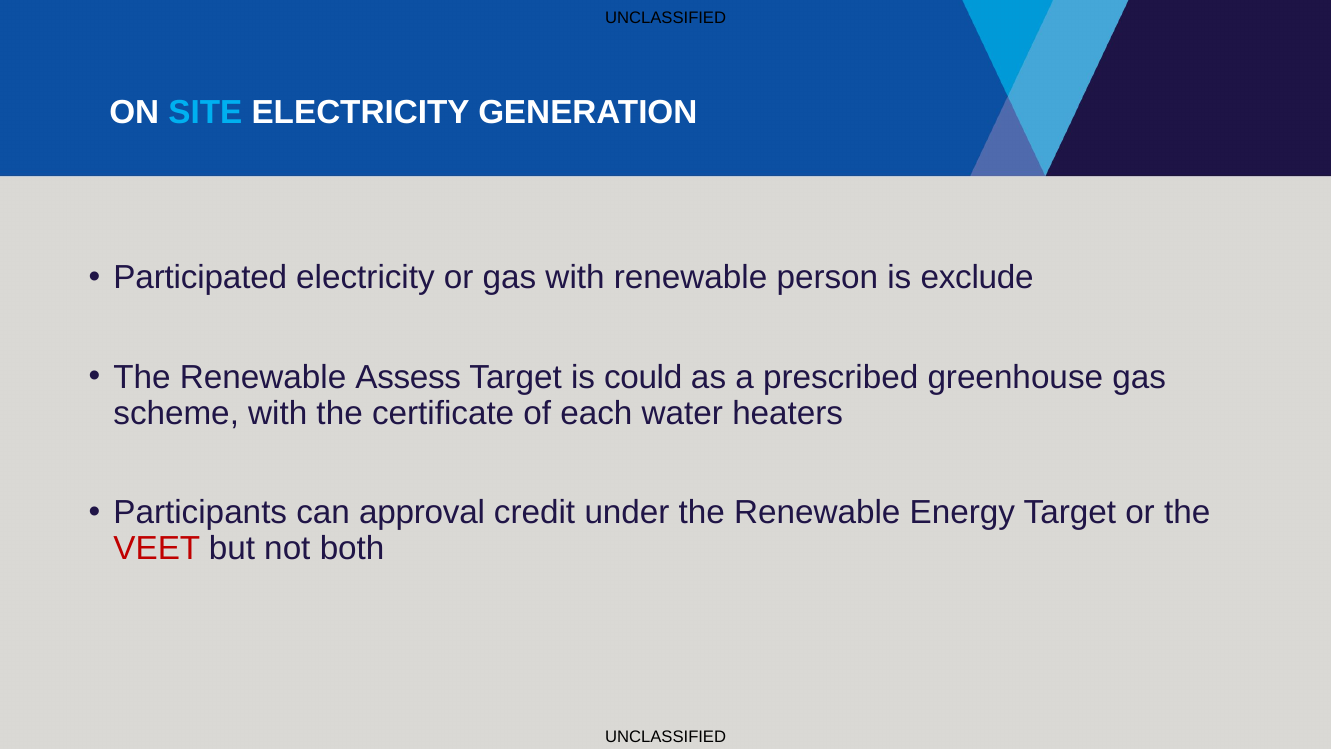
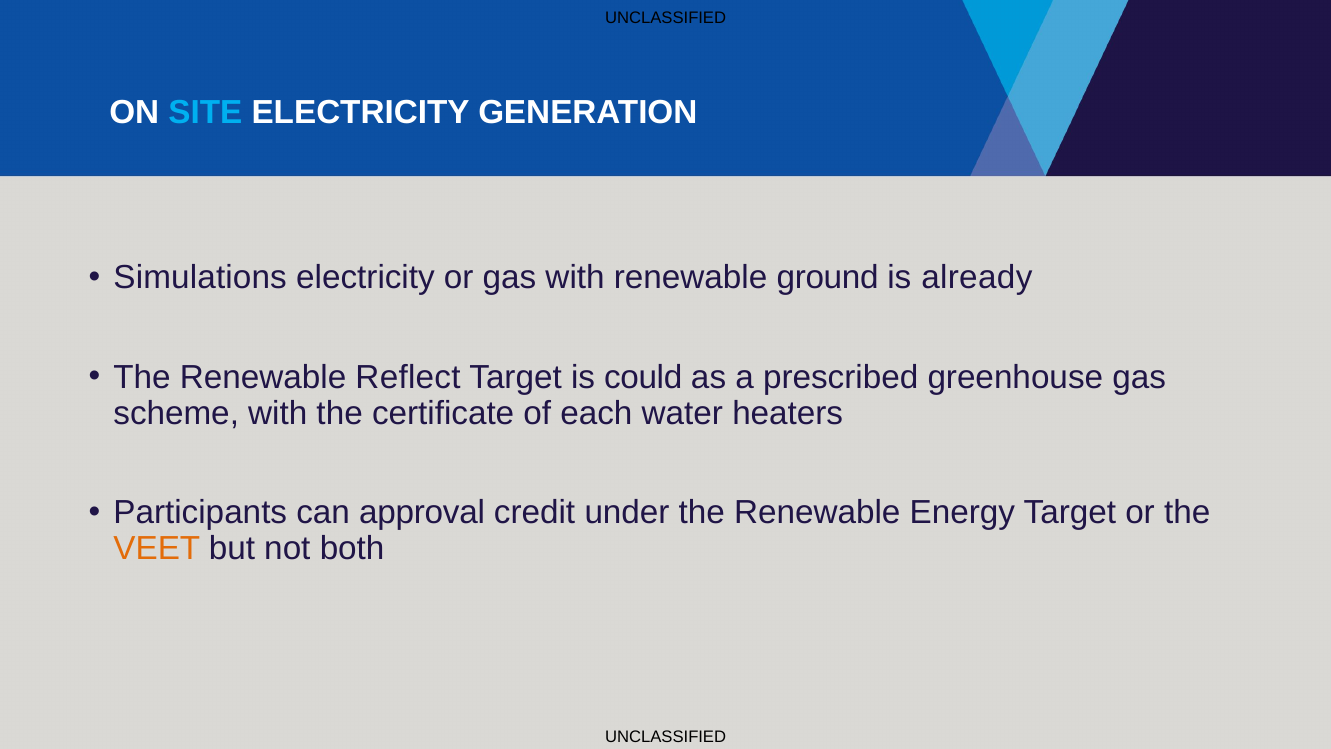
Participated: Participated -> Simulations
person: person -> ground
exclude: exclude -> already
Assess: Assess -> Reflect
VEET colour: red -> orange
